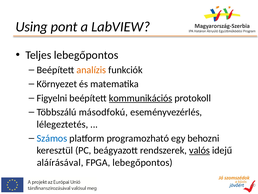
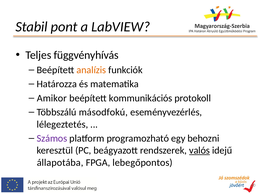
Using: Using -> Stabil
Teljes lebegőpontos: lebegőpontos -> függvényhívás
Környezet: Környezet -> Határozza
Figyelni: Figyelni -> Amikor
kommunikációs underline: present -> none
Számos colour: blue -> purple
aláírásával: aláírásával -> állapotába
